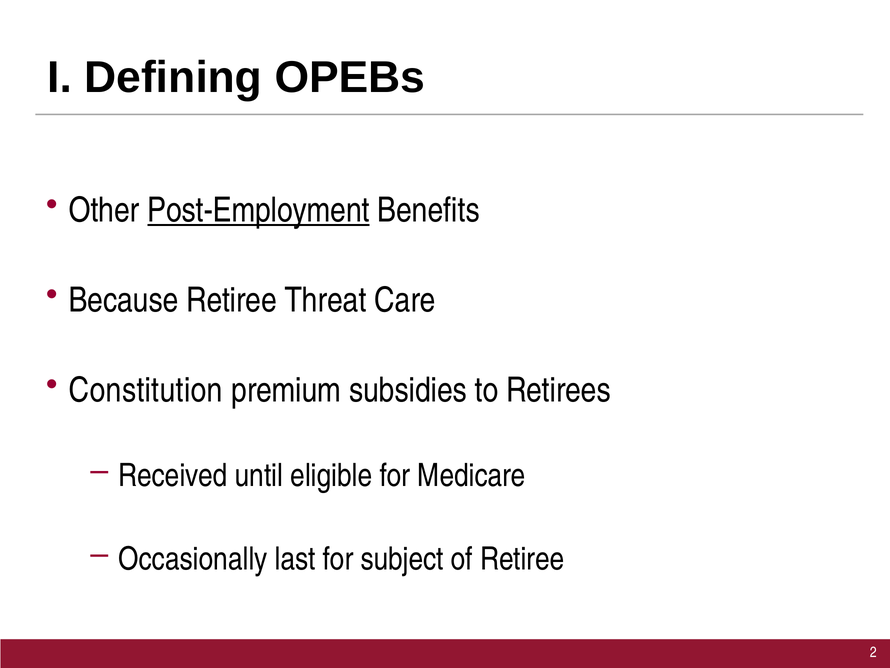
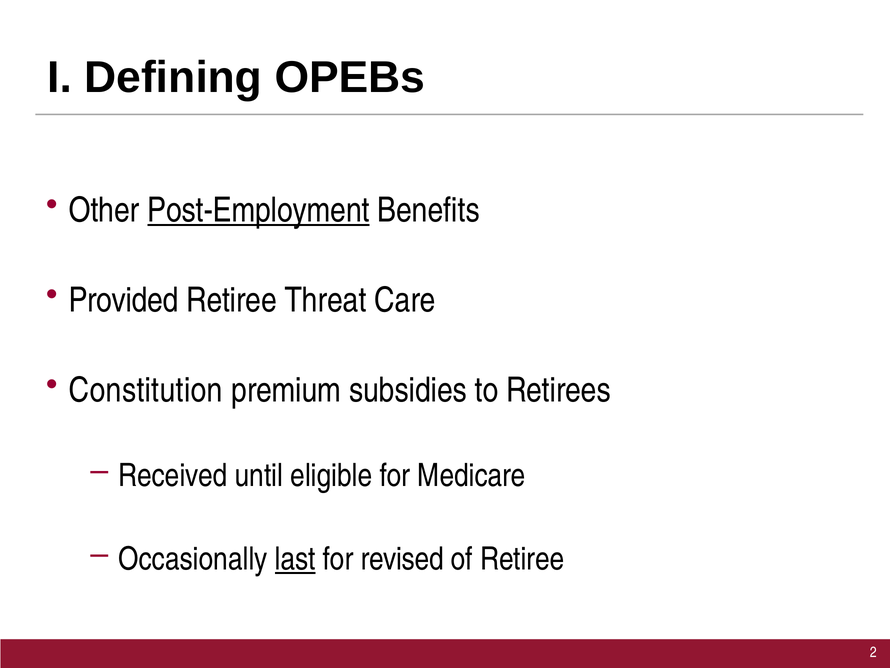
Because: Because -> Provided
last underline: none -> present
subject: subject -> revised
